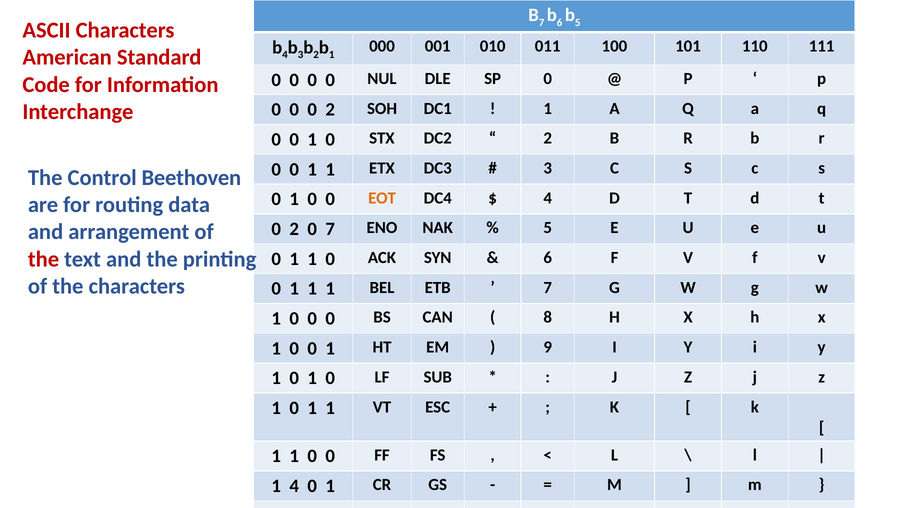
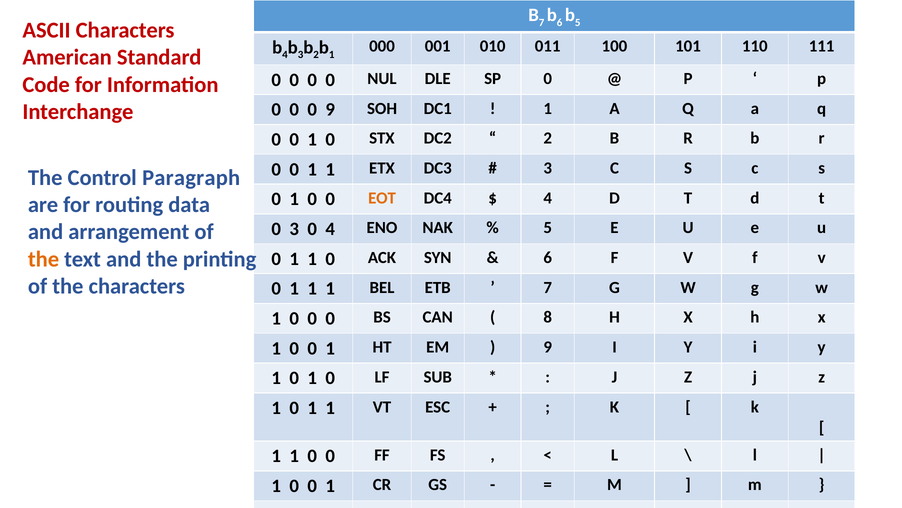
0 0 2: 2 -> 9
Beethoven: Beethoven -> Paragraph
2 at (294, 229): 2 -> 3
0 7: 7 -> 4
the at (44, 259) colour: red -> orange
4 at (294, 485): 4 -> 0
